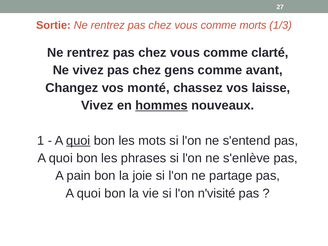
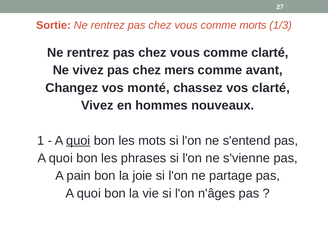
gens: gens -> mers
vos laisse: laisse -> clarté
hommes underline: present -> none
s'enlève: s'enlève -> s'vienne
n'visité: n'visité -> n'âges
